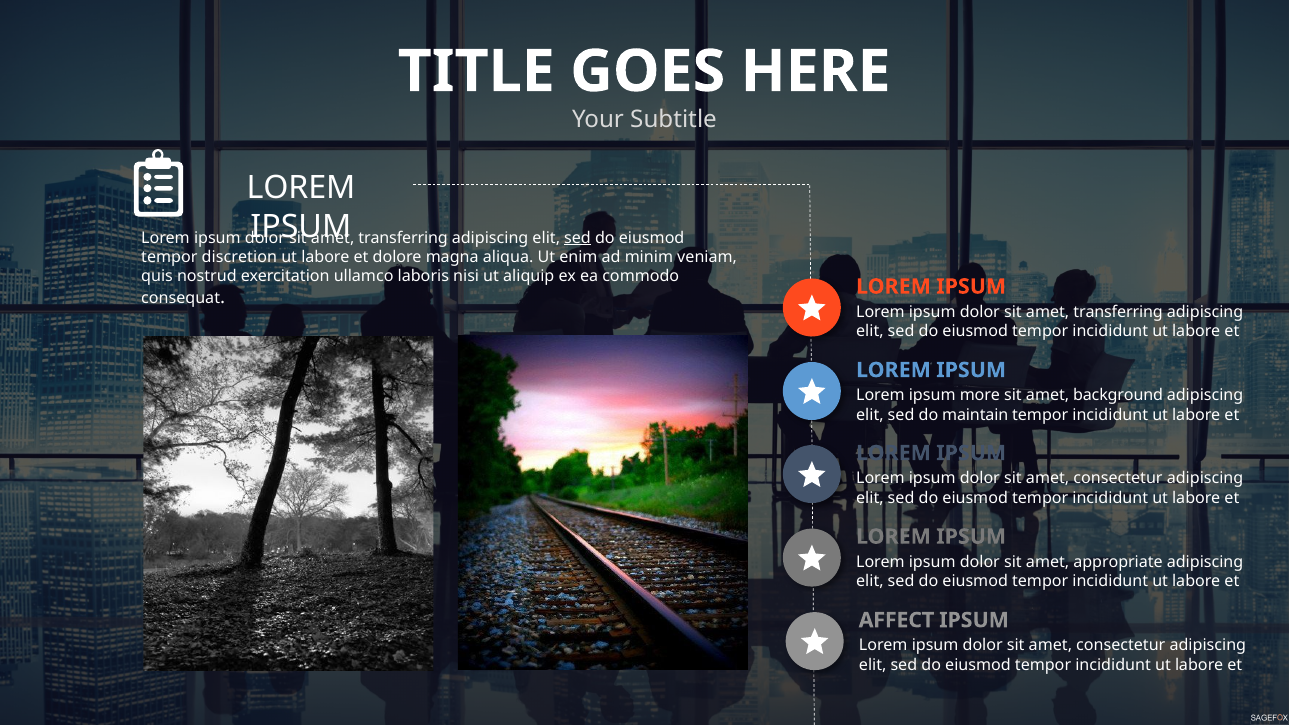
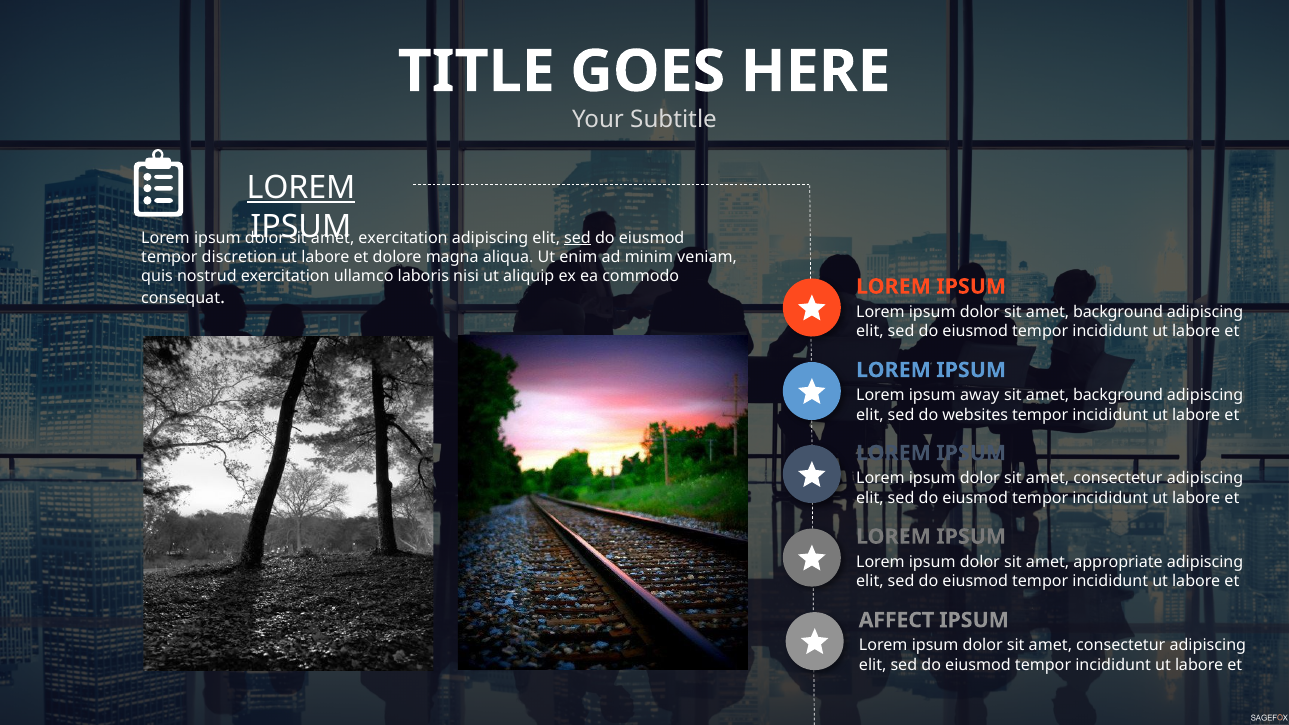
LOREM at (301, 188) underline: none -> present
transferring at (403, 238): transferring -> exercitation
transferring at (1118, 312): transferring -> background
more: more -> away
maintain: maintain -> websites
